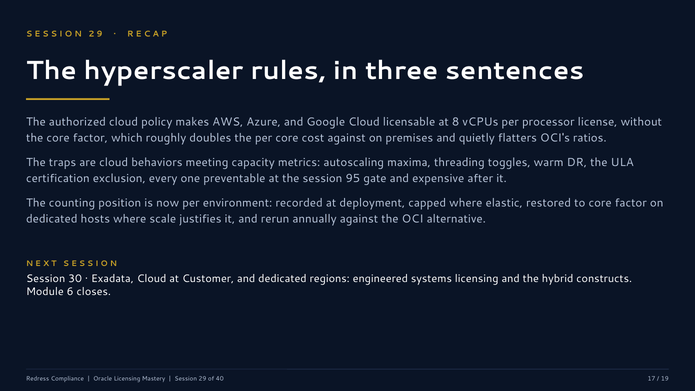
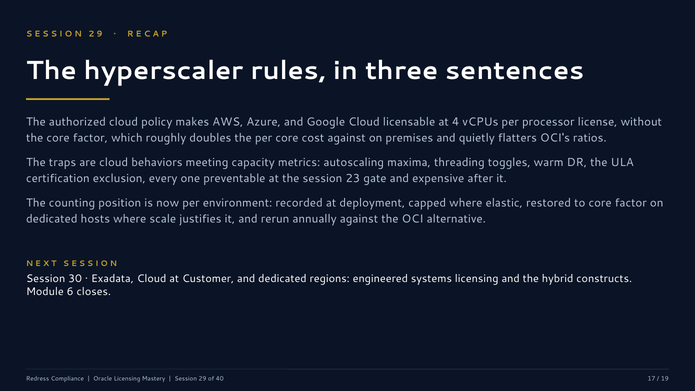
8: 8 -> 4
95: 95 -> 23
